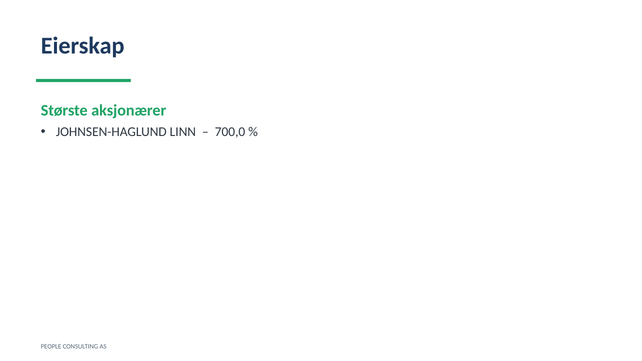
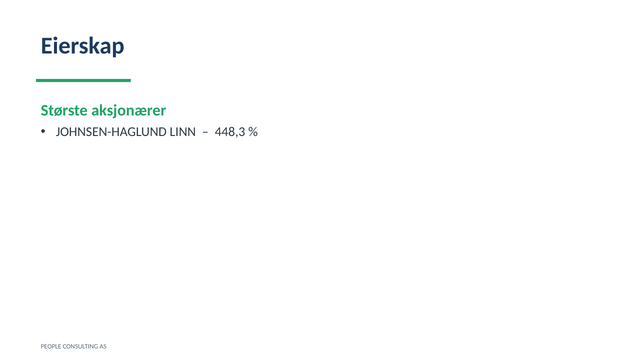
700,0: 700,0 -> 448,3
